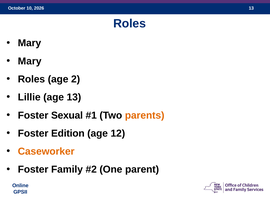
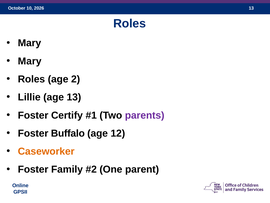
Sexual: Sexual -> Certify
parents colour: orange -> purple
Edition: Edition -> Buffalo
